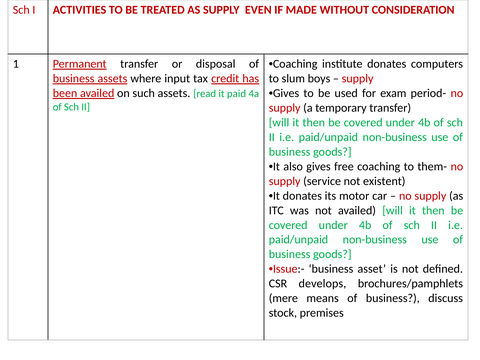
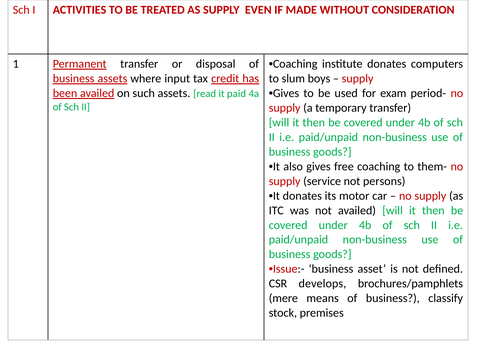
existent: existent -> persons
discuss: discuss -> classify
